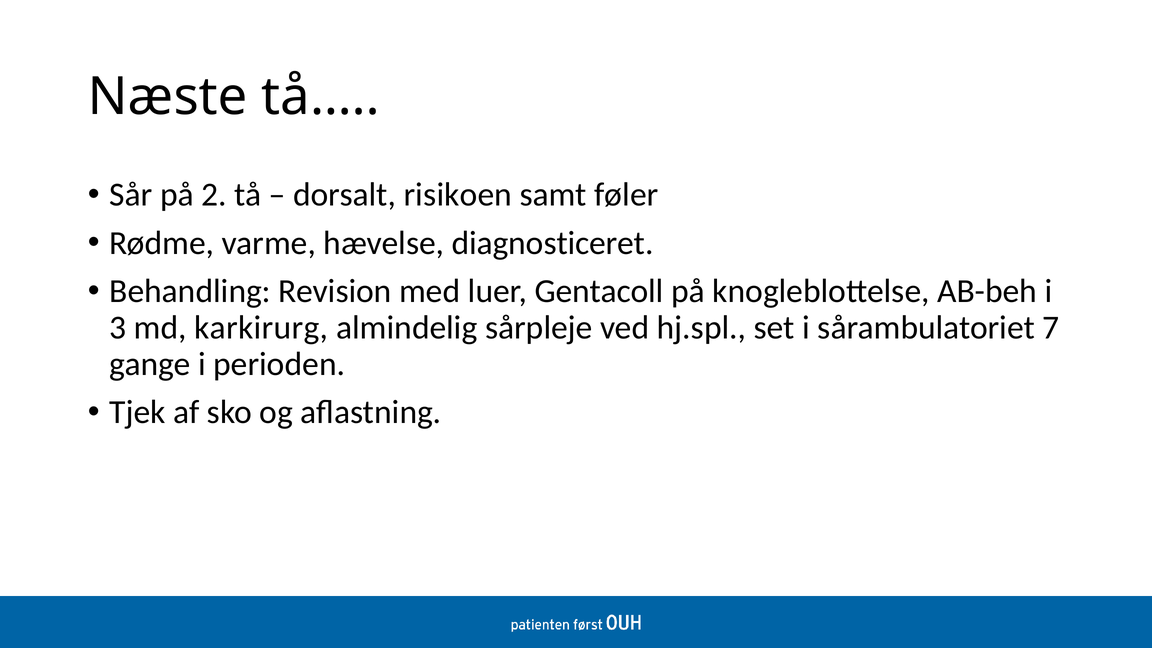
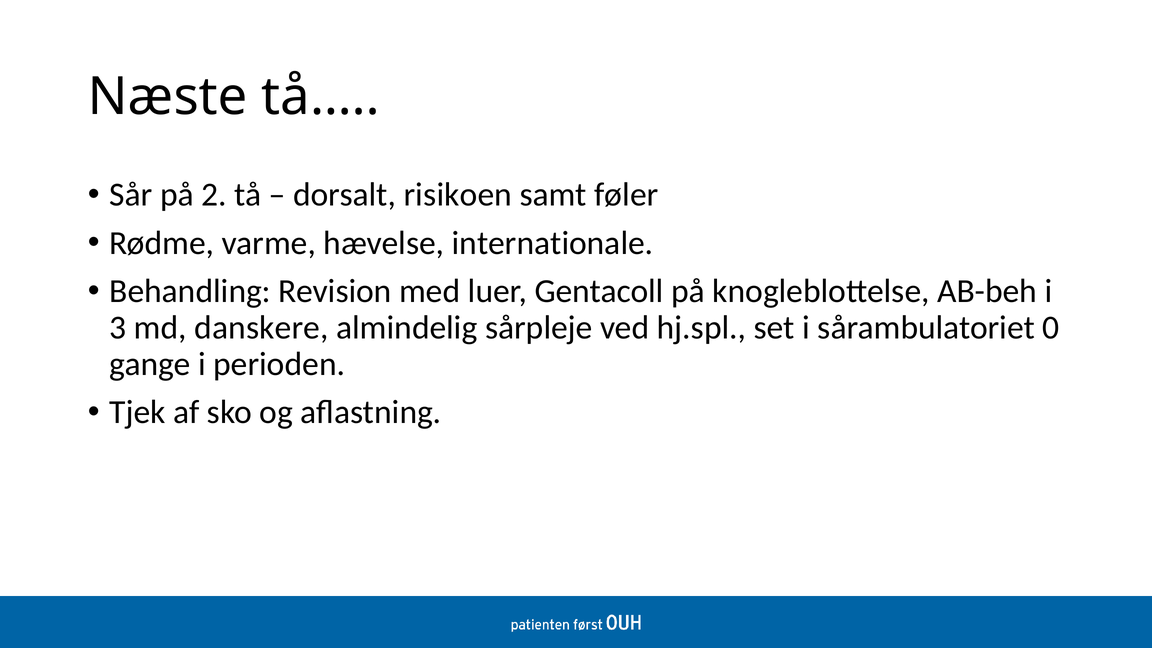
diagnosticeret: diagnosticeret -> internationale
karkirurg: karkirurg -> danskere
7: 7 -> 0
